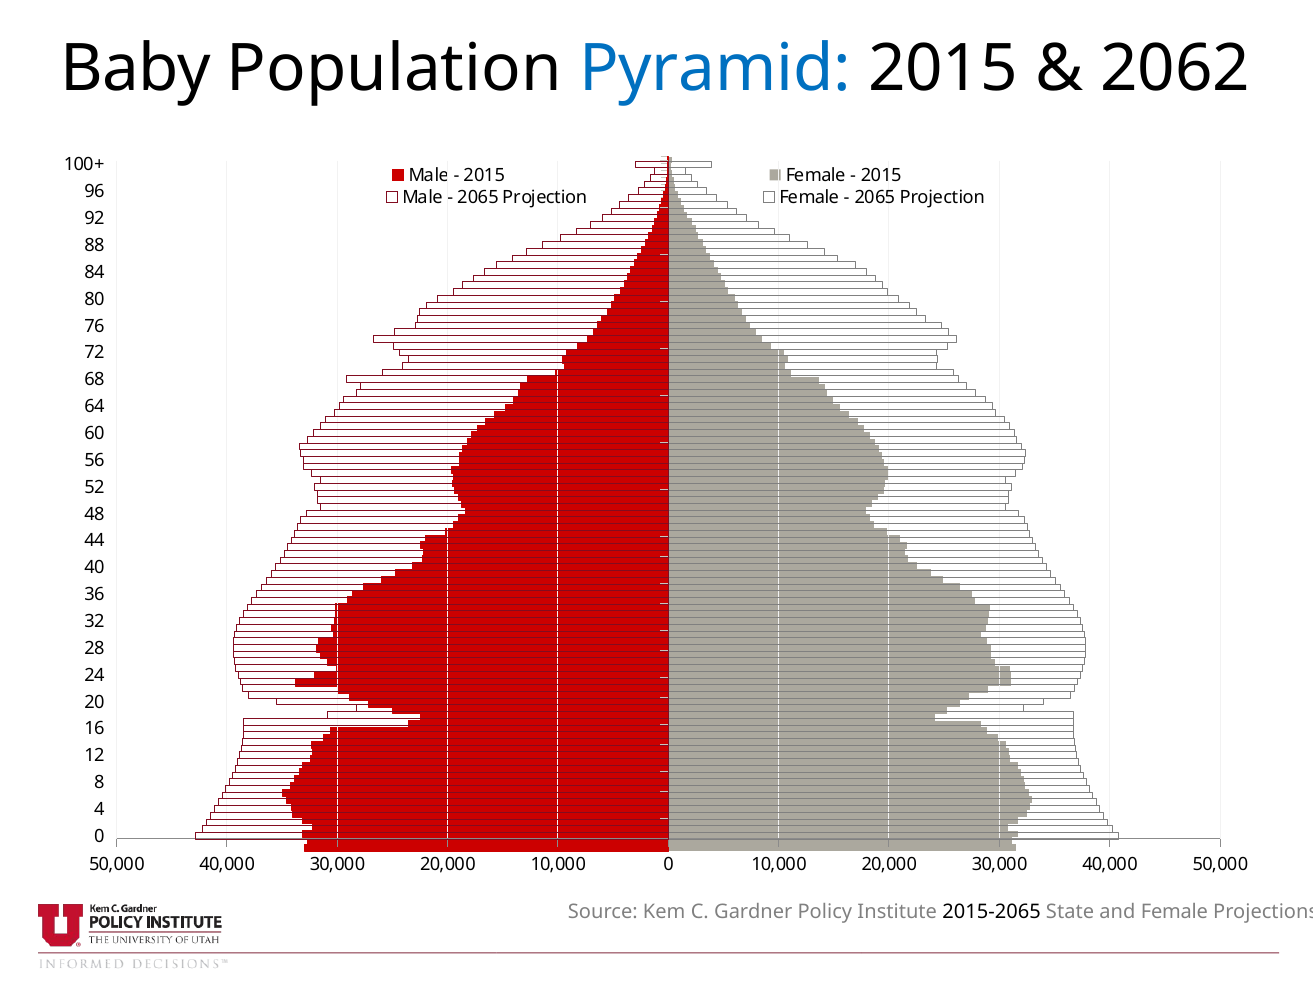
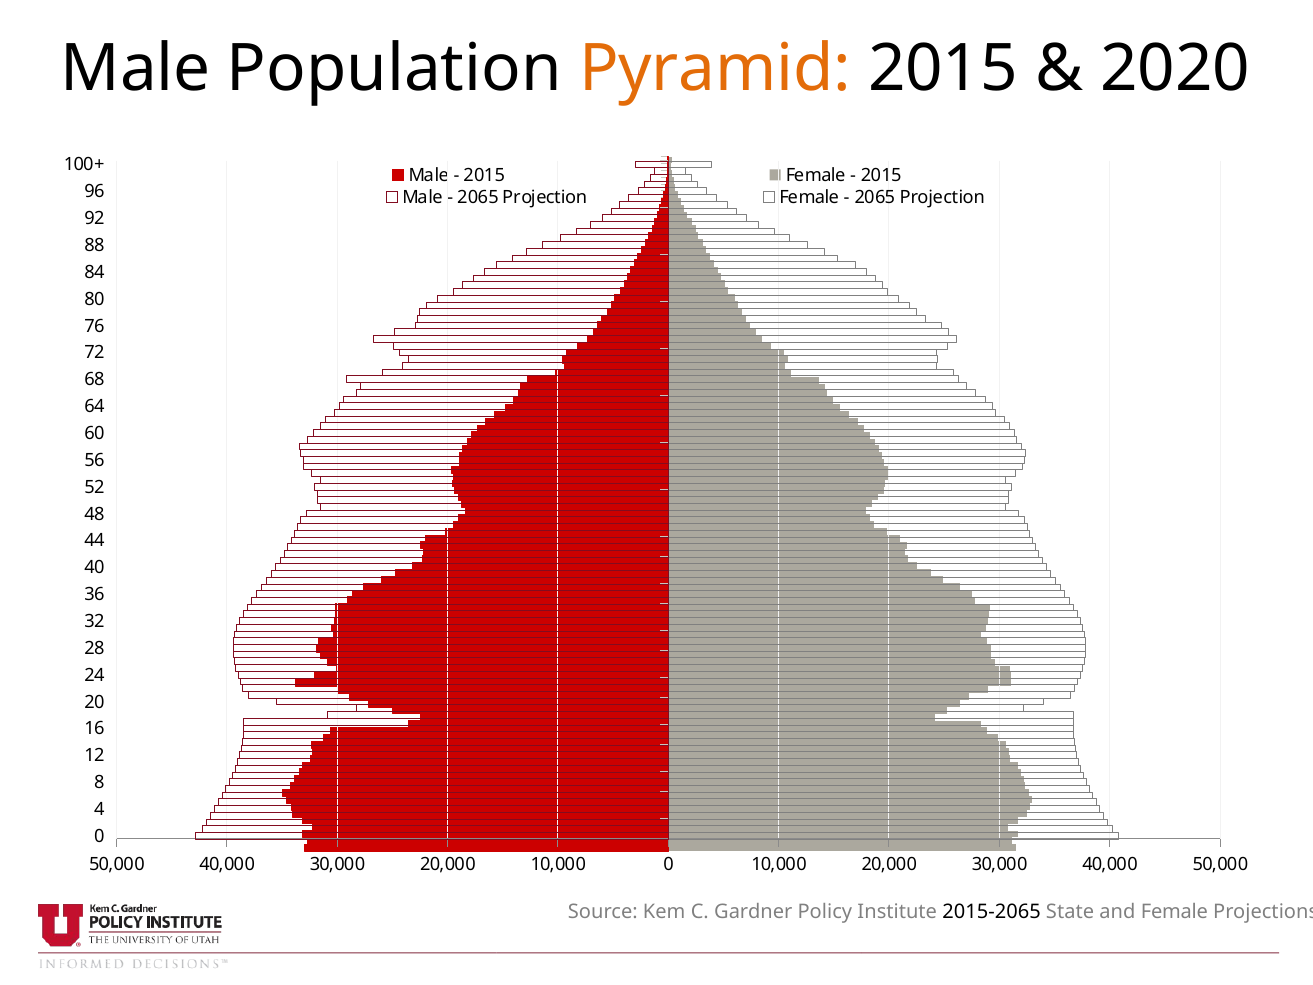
Baby at (136, 68): Baby -> Male
Pyramid colour: blue -> orange
2062: 2062 -> 2020
